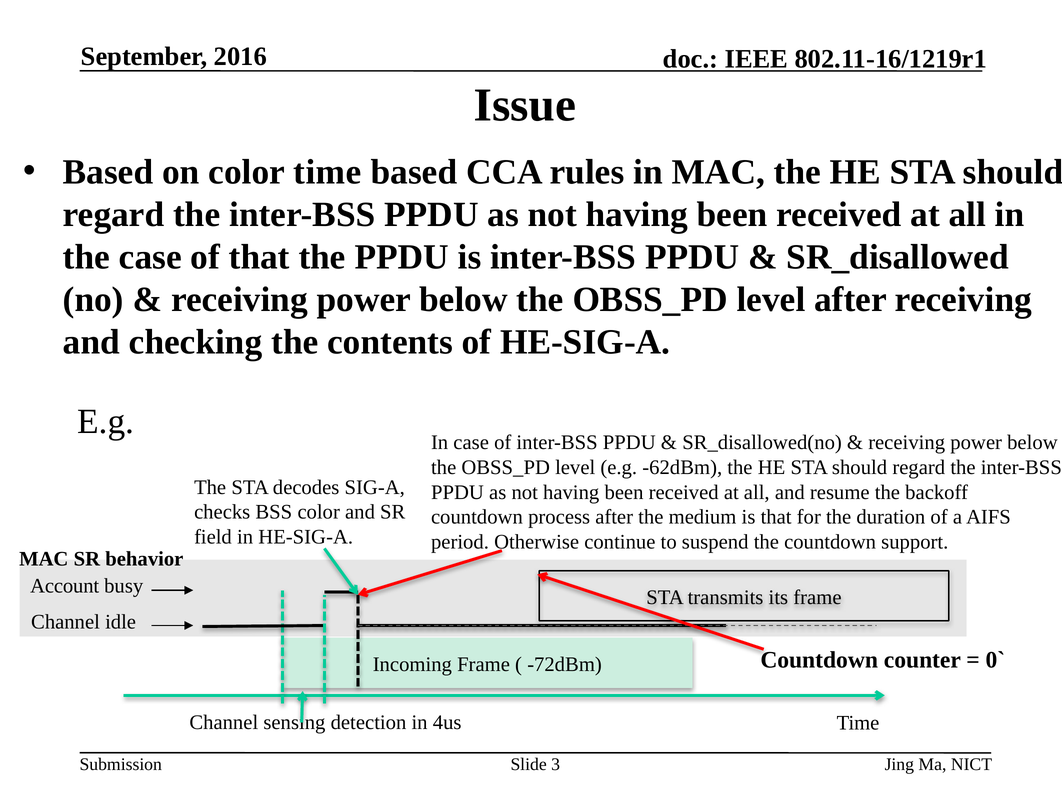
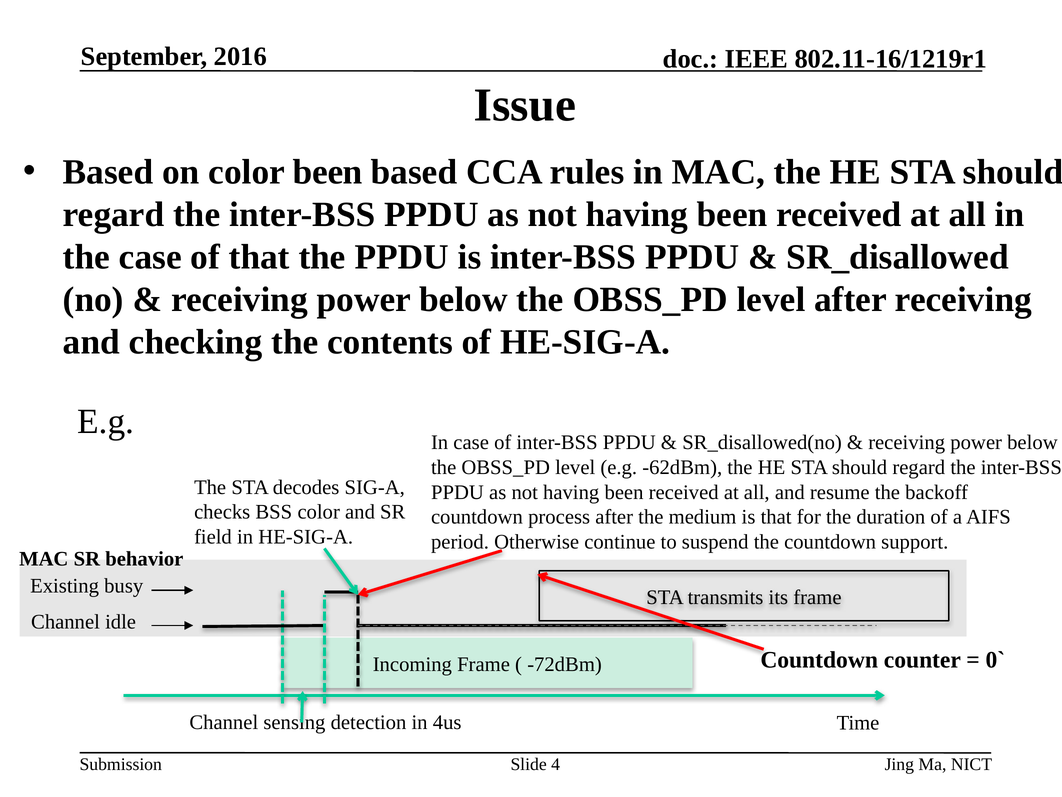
color time: time -> been
Account: Account -> Existing
3: 3 -> 4
